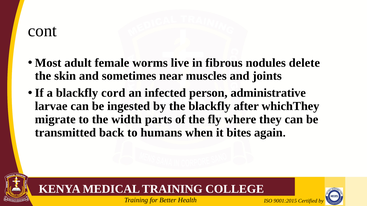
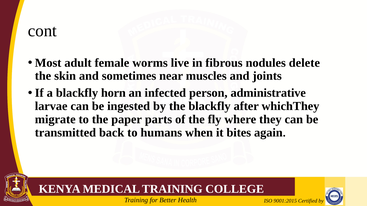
cord: cord -> horn
width: width -> paper
